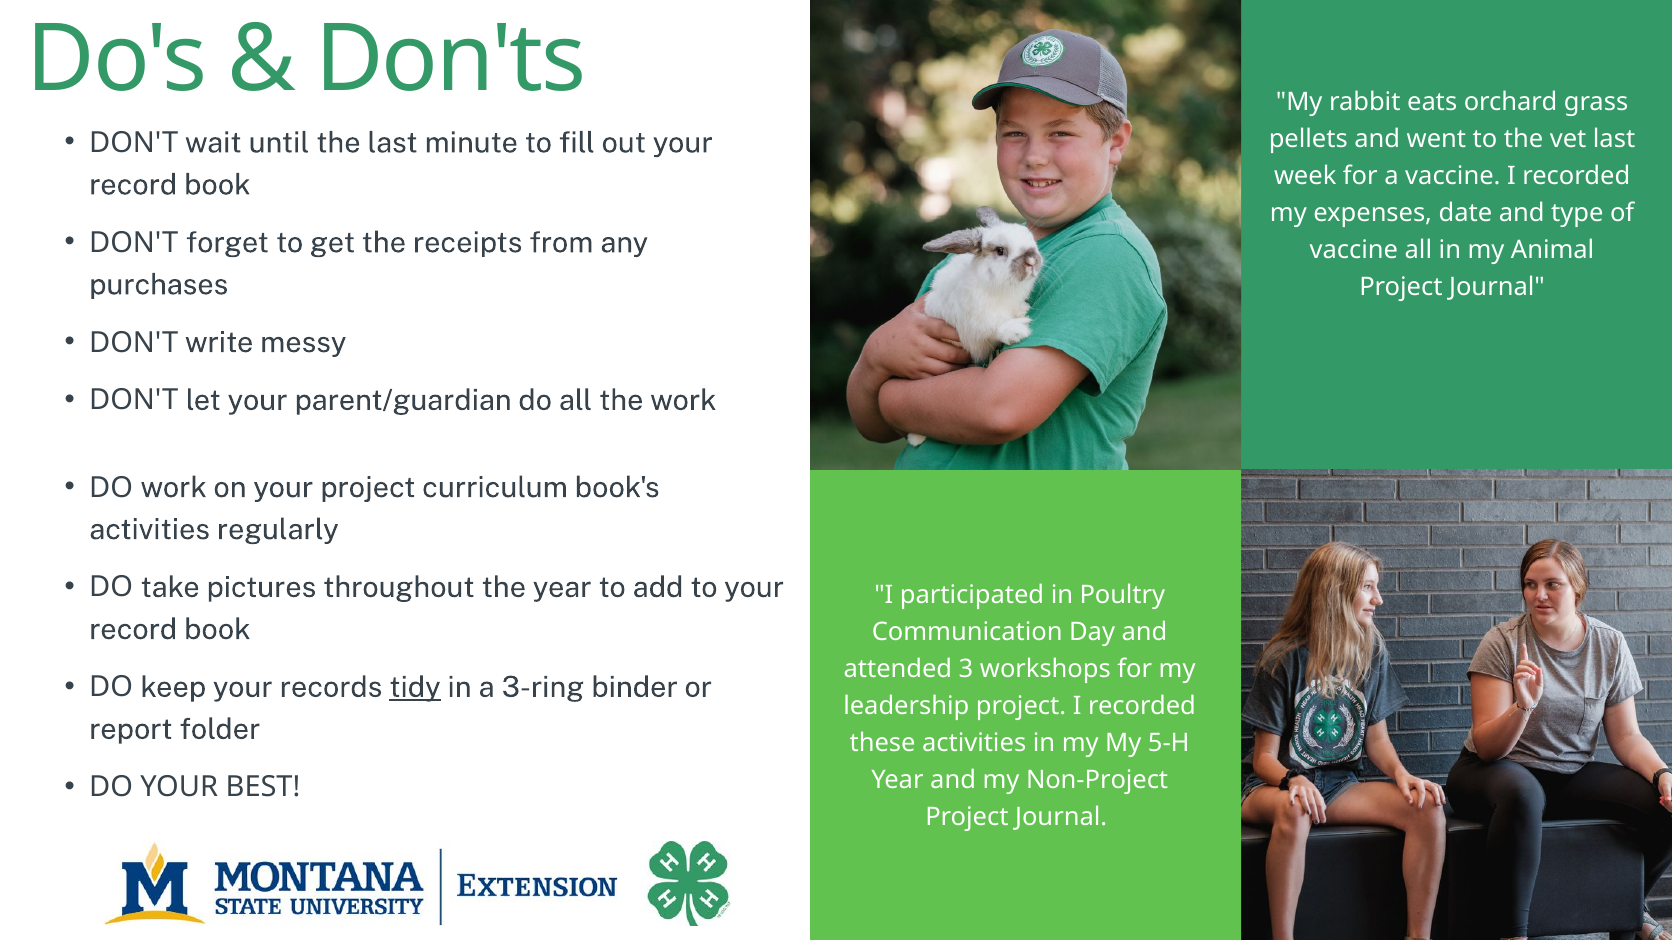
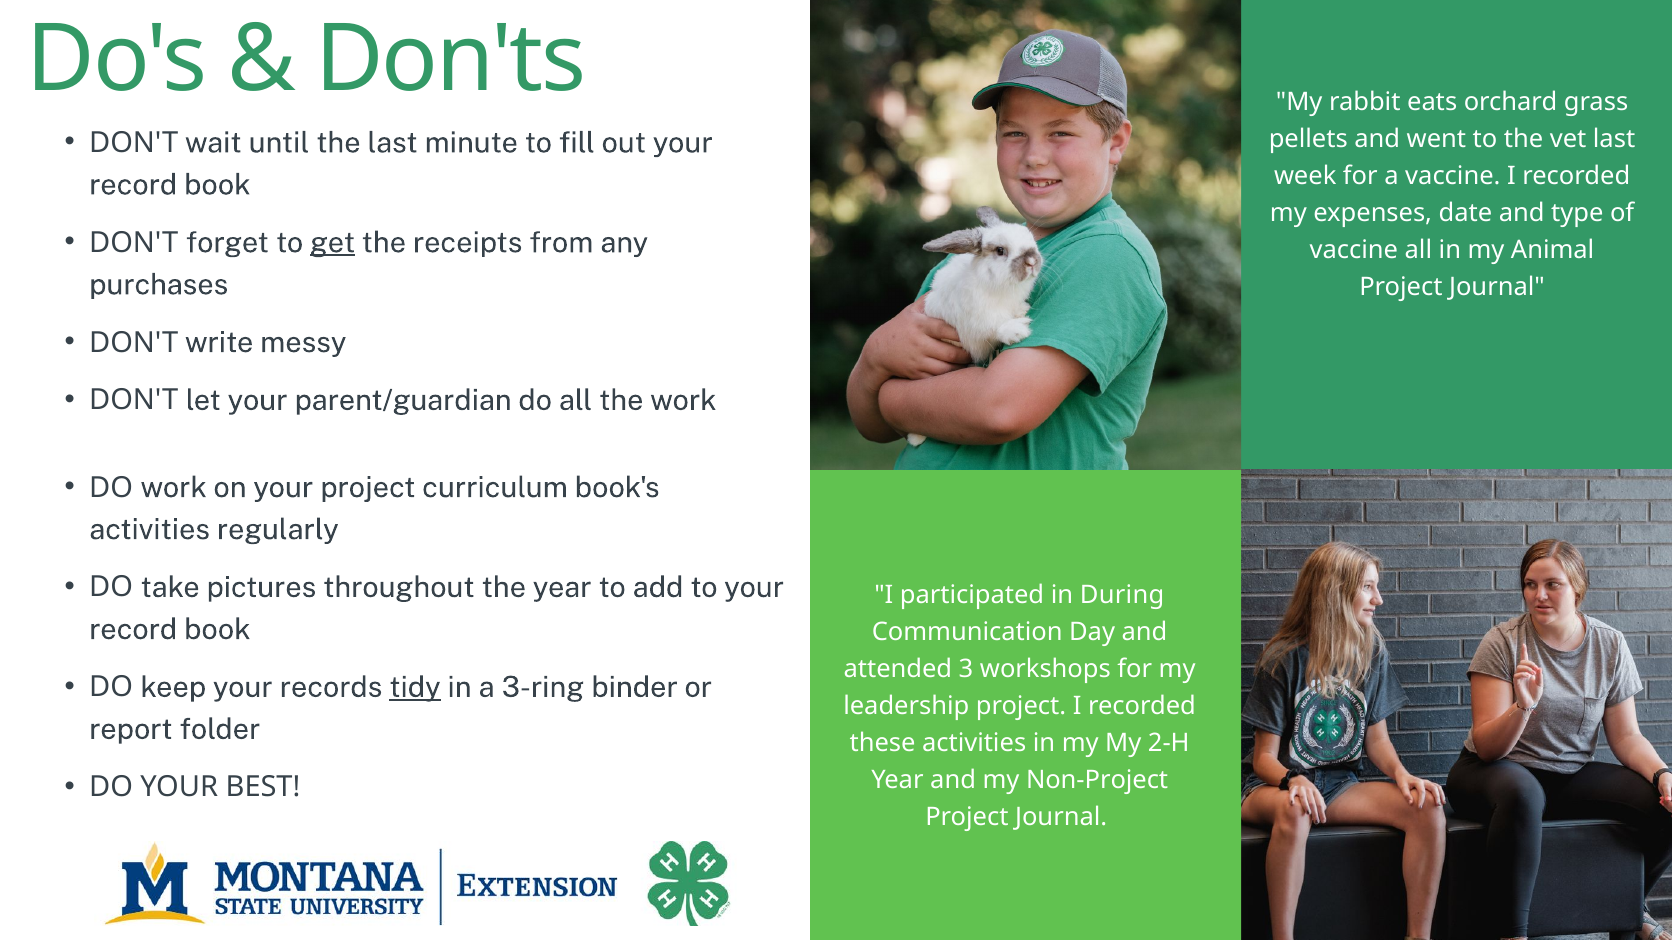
get underline: none -> present
Poultry: Poultry -> During
5-H: 5-H -> 2-H
